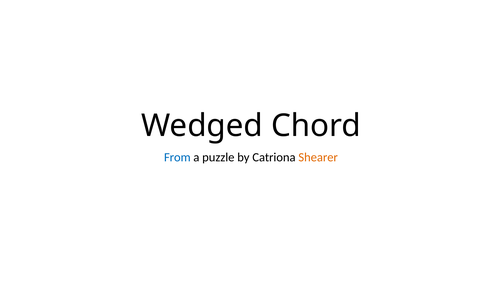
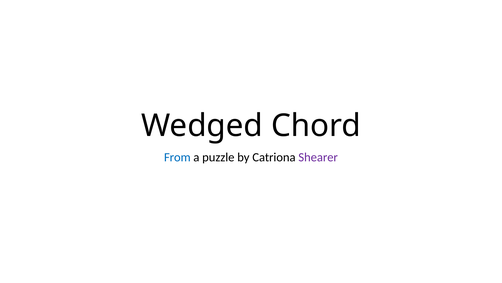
Shearer colour: orange -> purple
